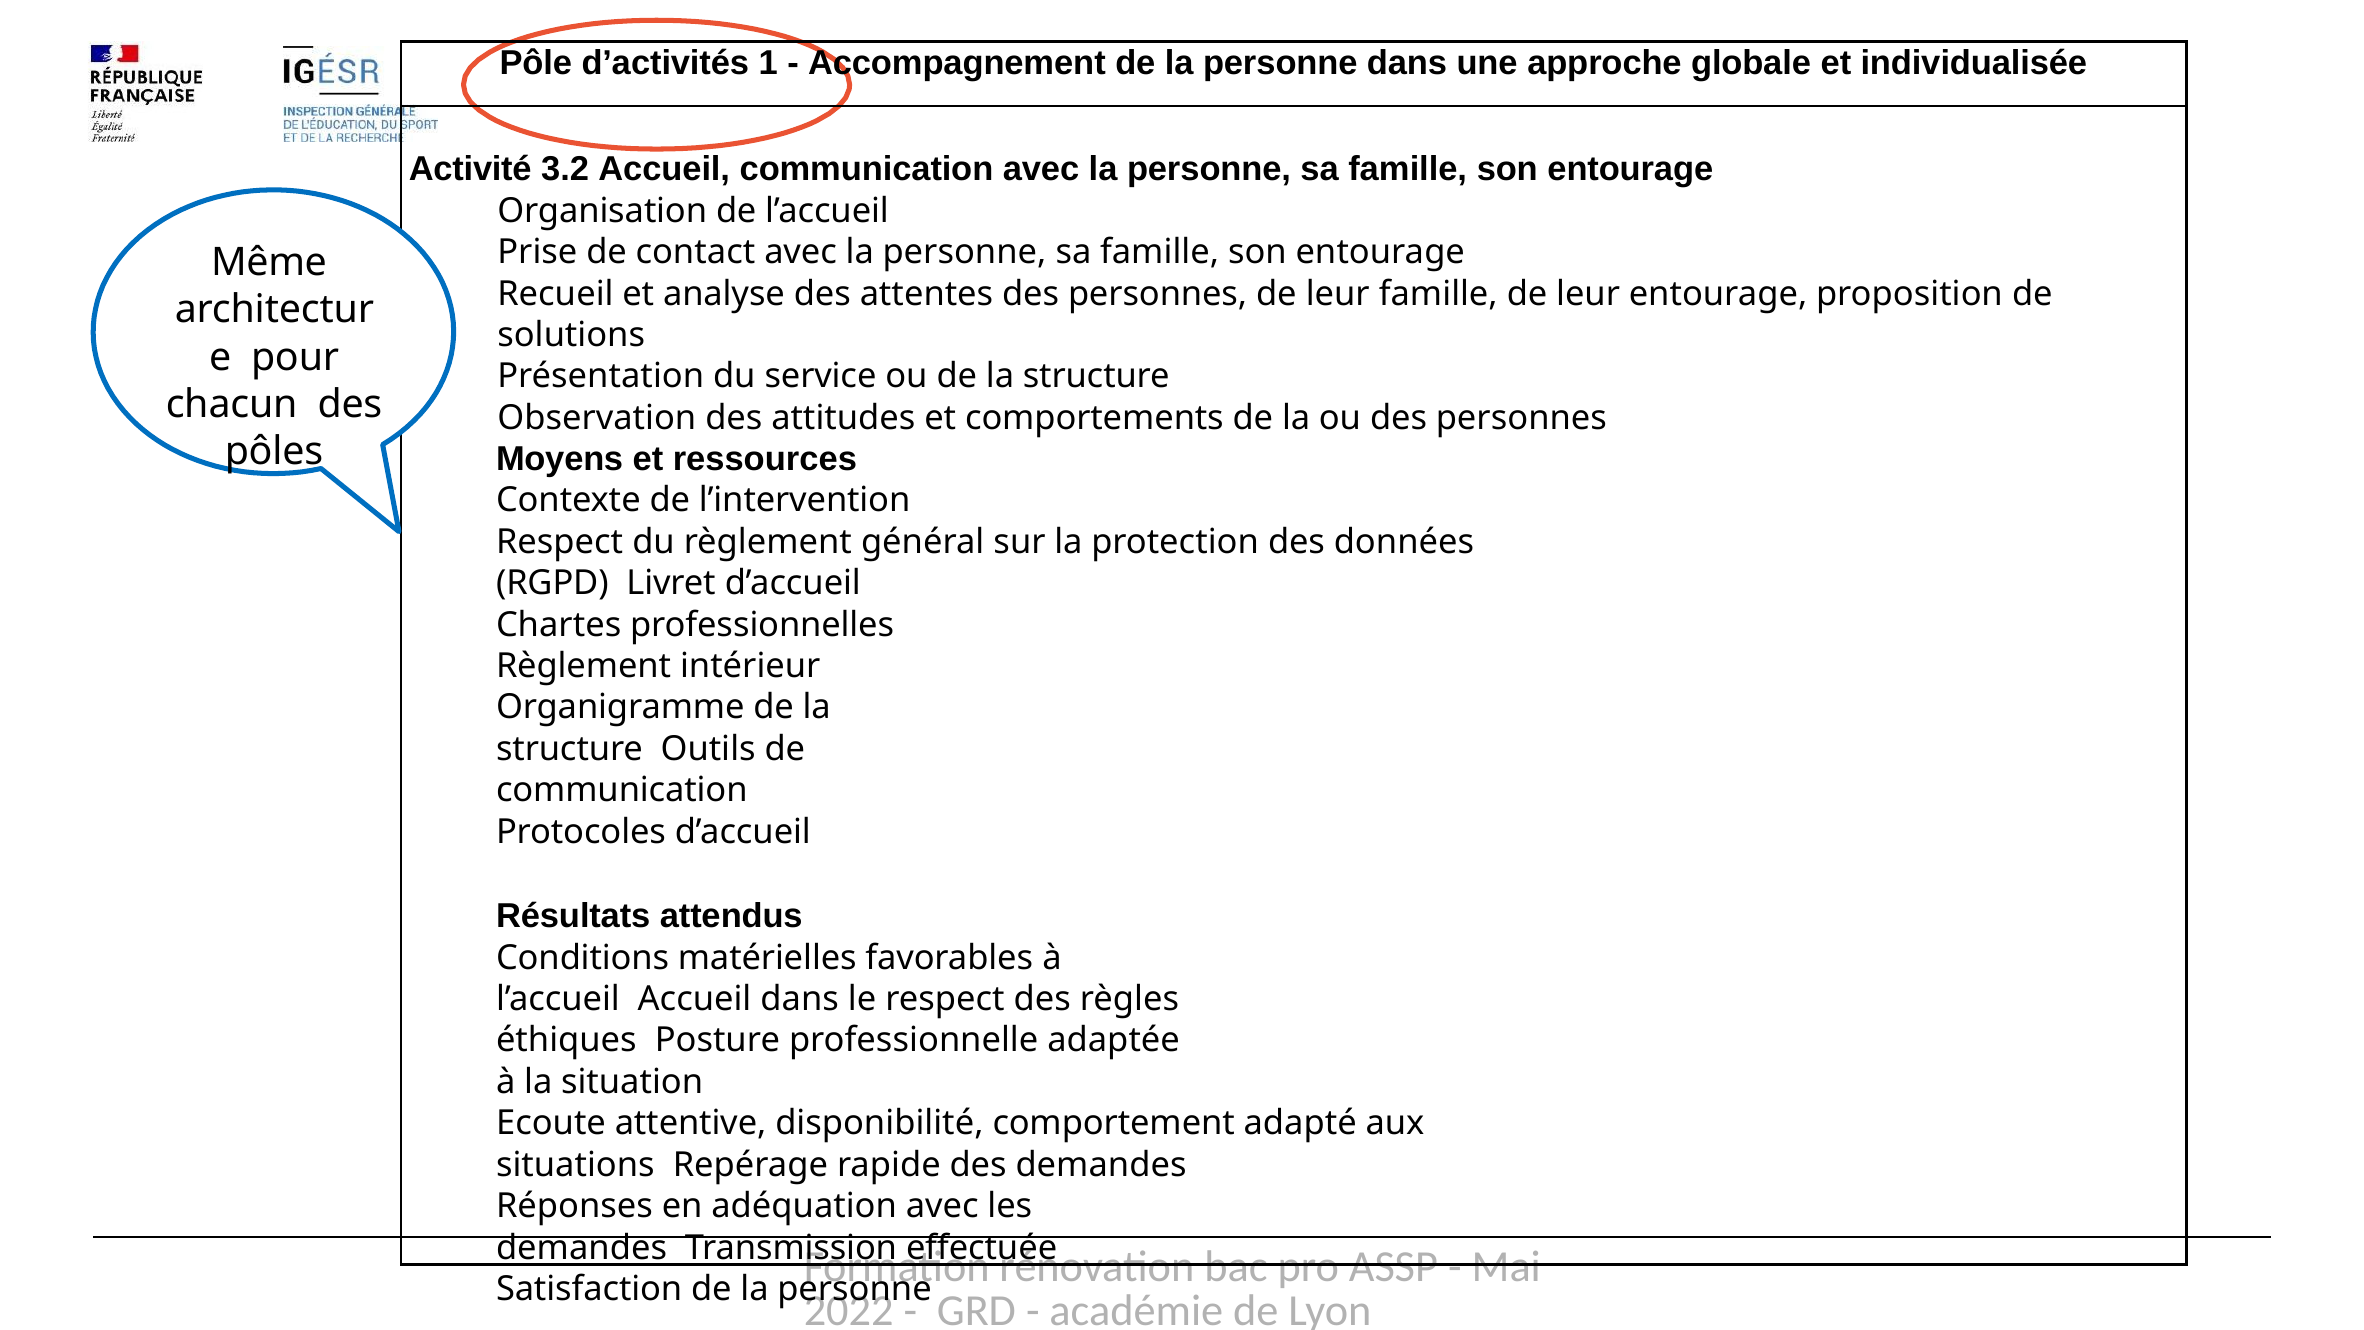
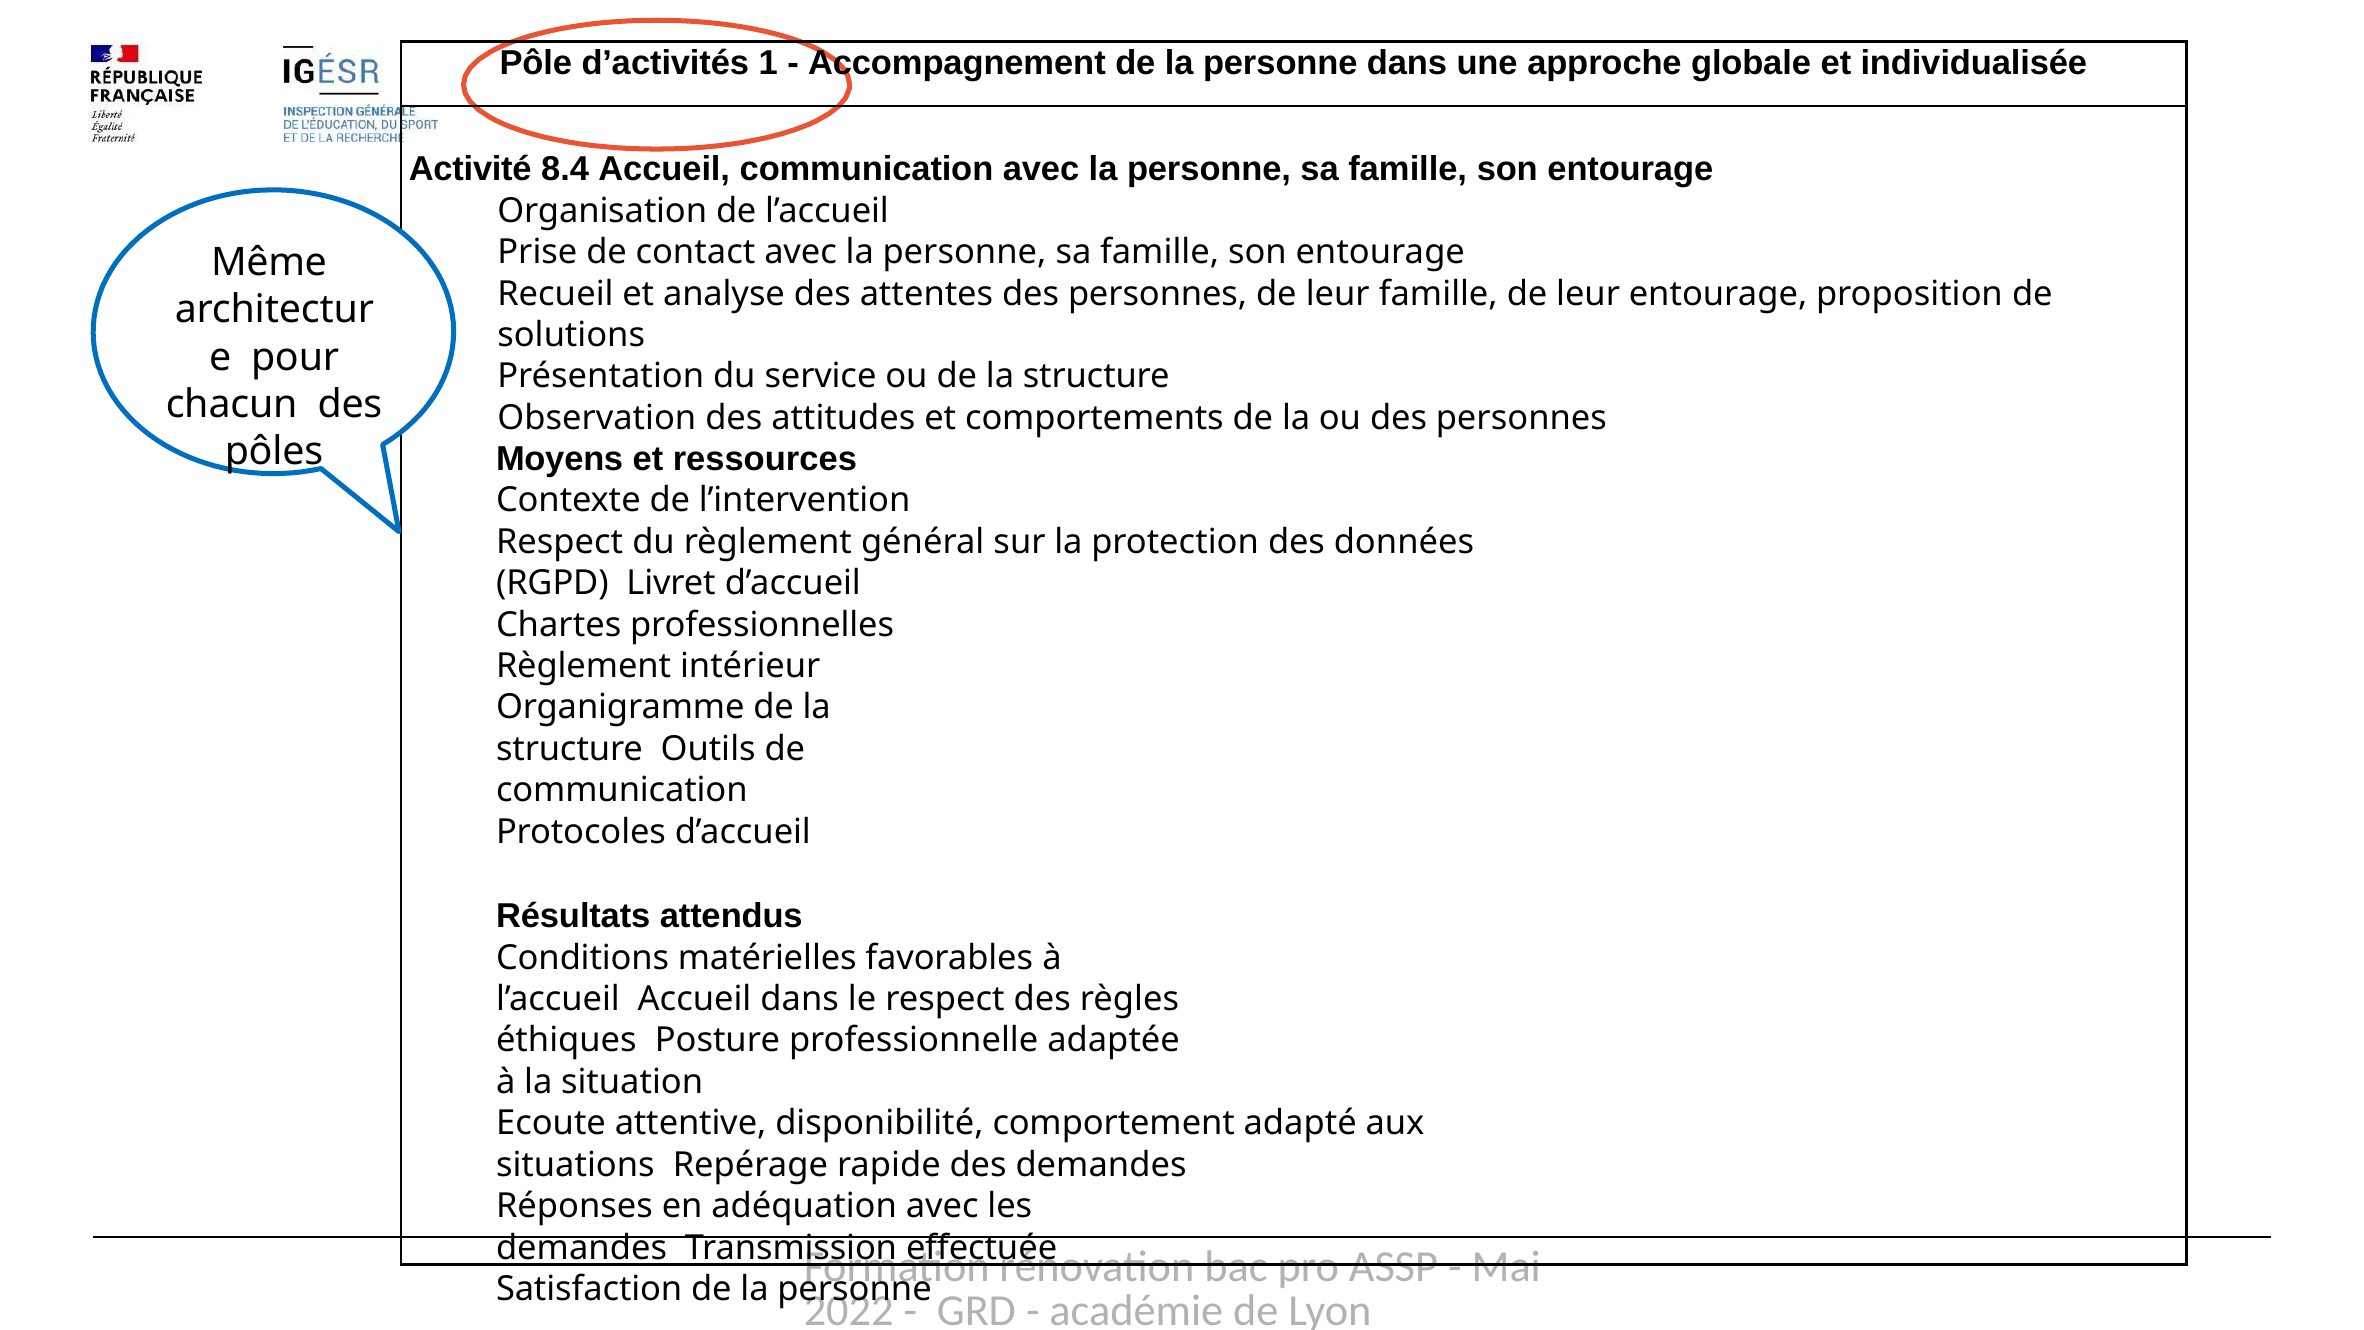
3.2: 3.2 -> 8.4
